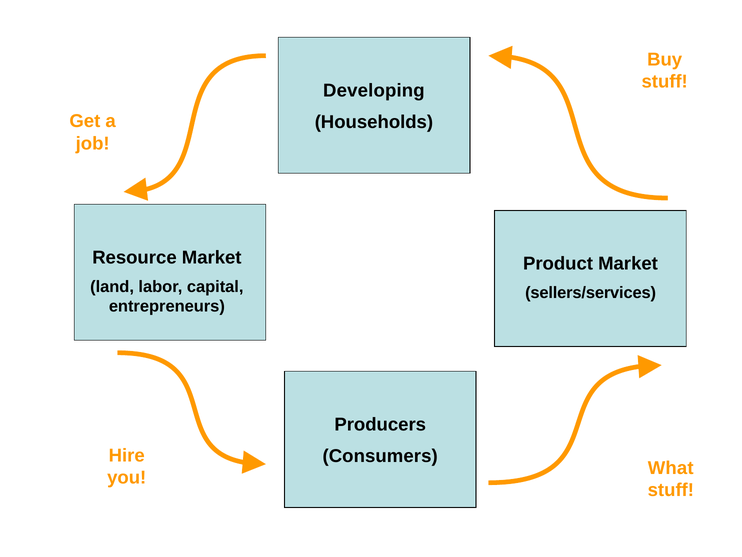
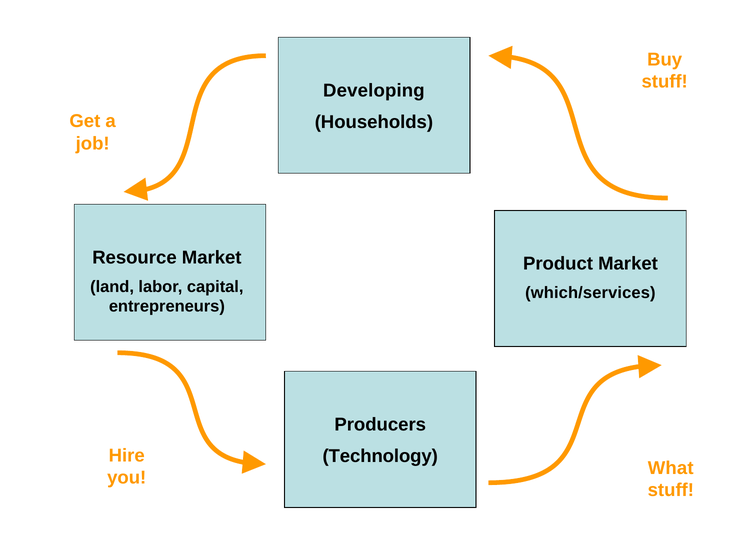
sellers/services: sellers/services -> which/services
Consumers: Consumers -> Technology
